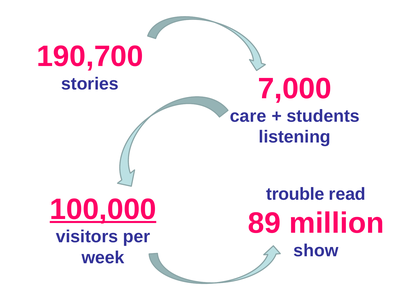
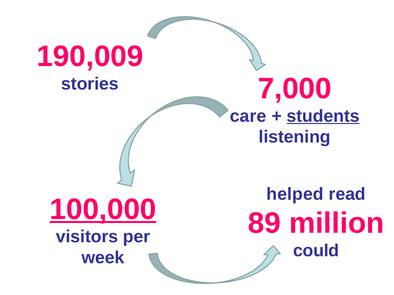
190,700: 190,700 -> 190,009
students underline: none -> present
trouble: trouble -> helped
show: show -> could
